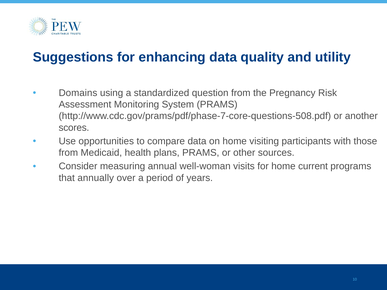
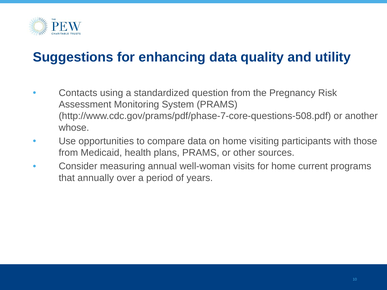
Domains: Domains -> Contacts
scores: scores -> whose
